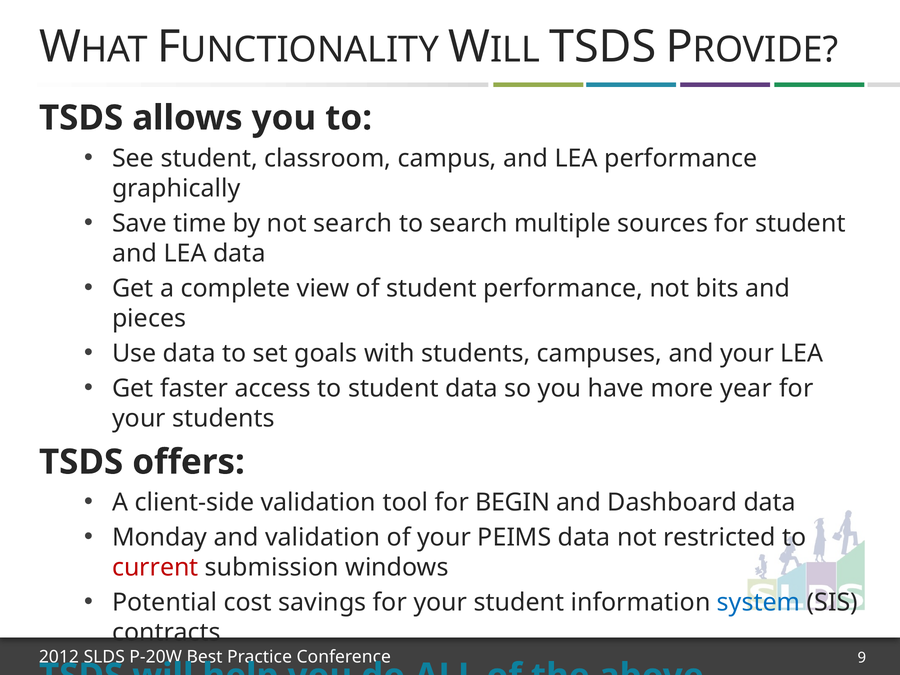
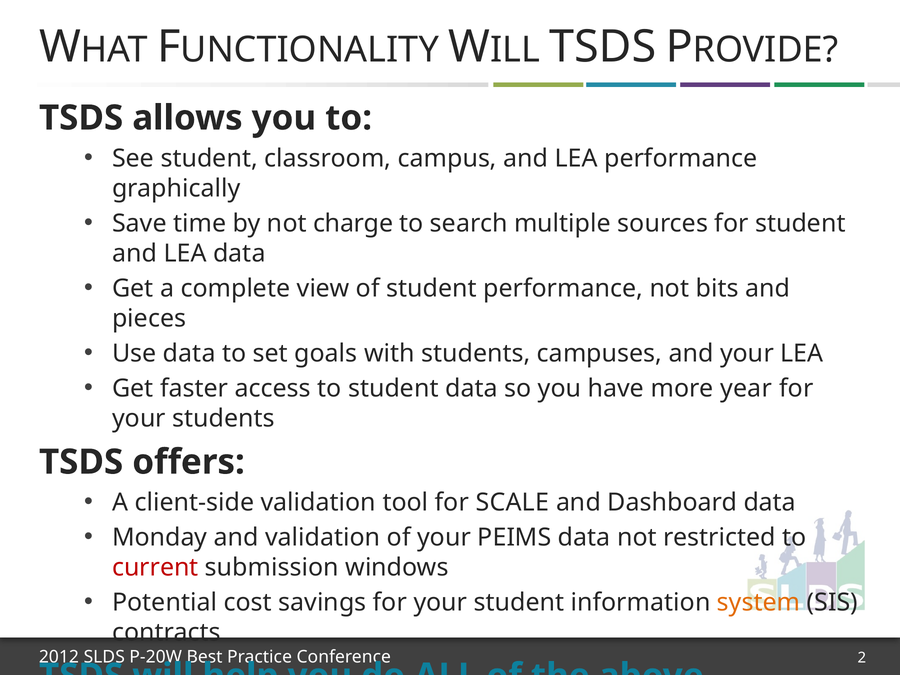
not search: search -> charge
BEGIN: BEGIN -> SCALE
system colour: blue -> orange
9: 9 -> 2
